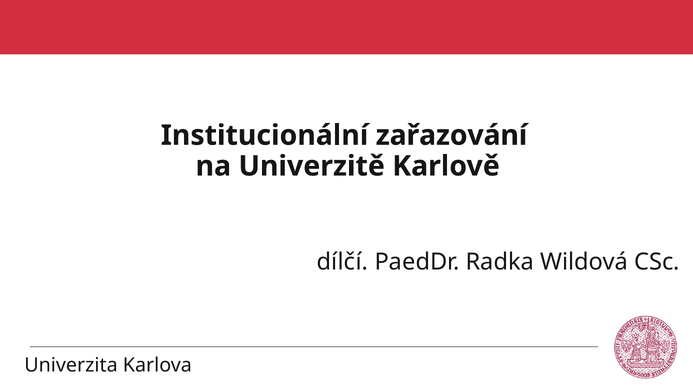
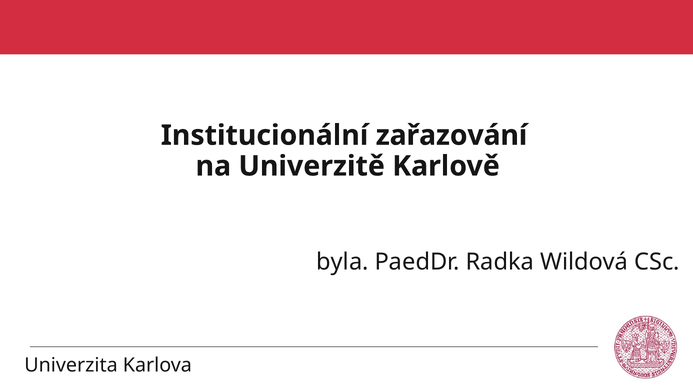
dílčí: dílčí -> byla
